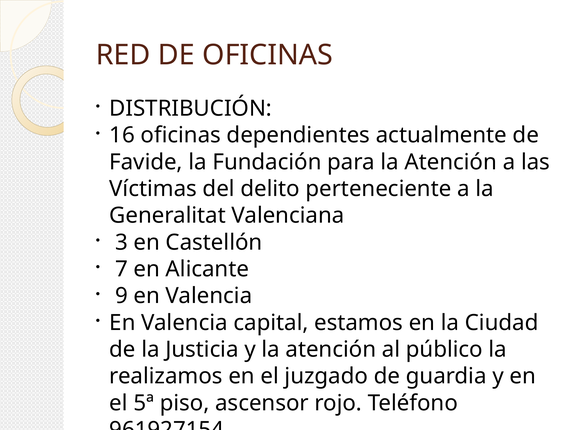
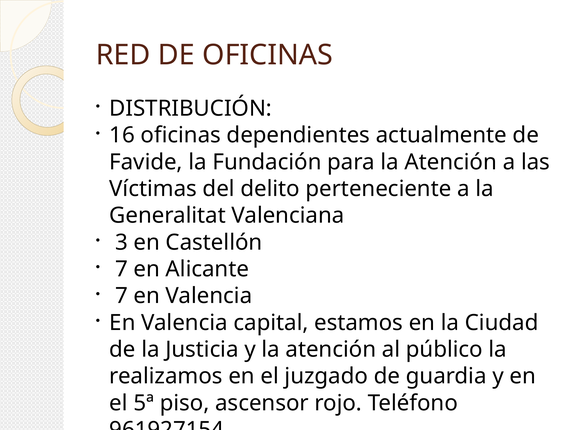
9 at (121, 296): 9 -> 7
